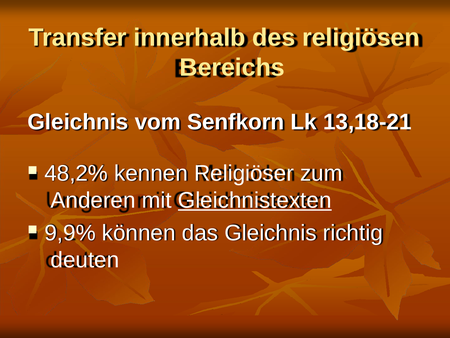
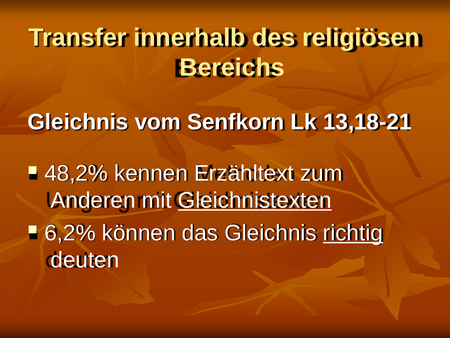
Religiöser: Religiöser -> Erzähltext
9,9%: 9,9% -> 6,2%
richtig underline: none -> present
